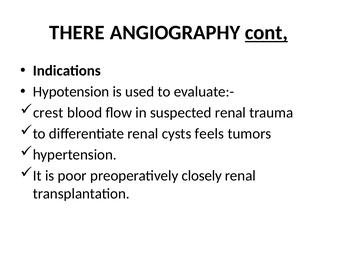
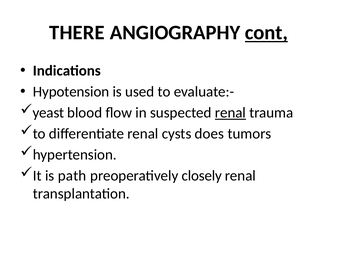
crest: crest -> yeast
renal at (230, 113) underline: none -> present
feels: feels -> does
poor: poor -> path
